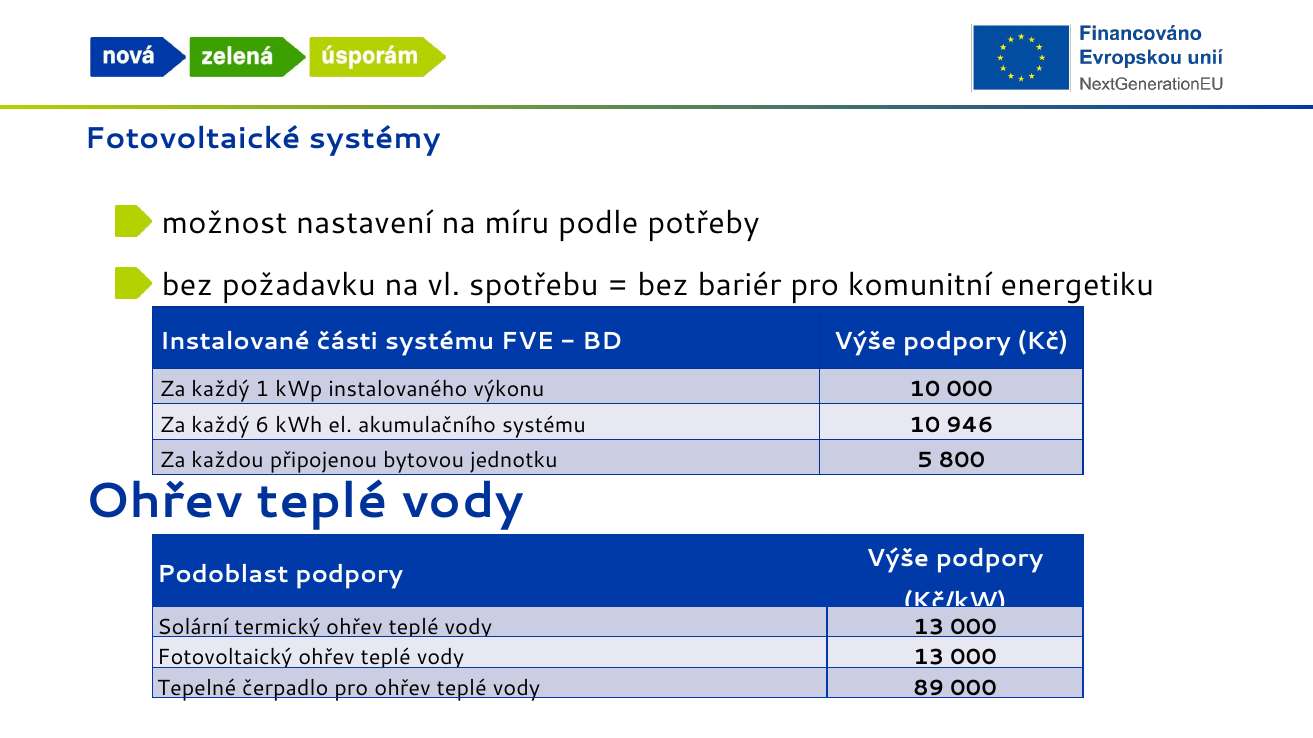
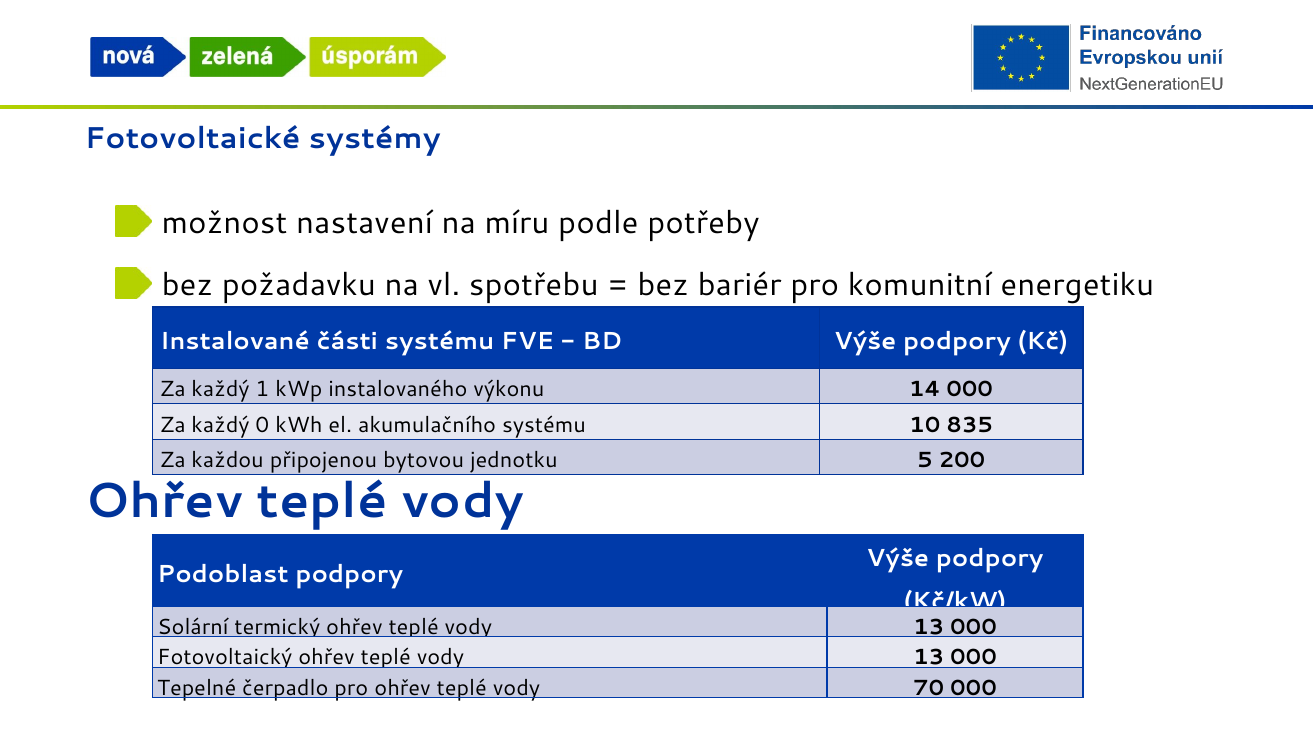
výkonu 10: 10 -> 14
6: 6 -> 0
946: 946 -> 835
800: 800 -> 200
89: 89 -> 70
